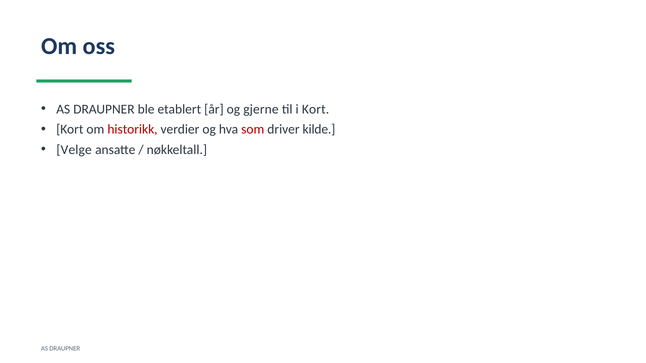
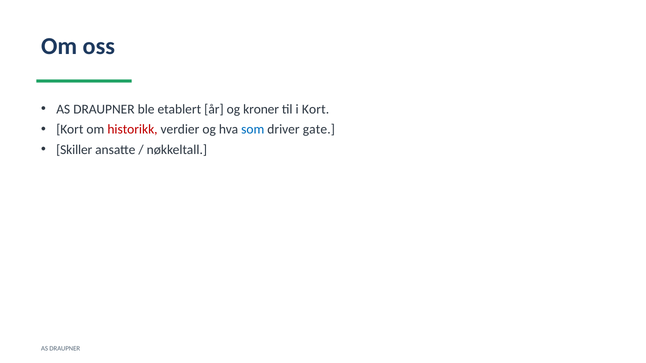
gjerne: gjerne -> kroner
som colour: red -> blue
kilde: kilde -> gate
Velge: Velge -> Skiller
